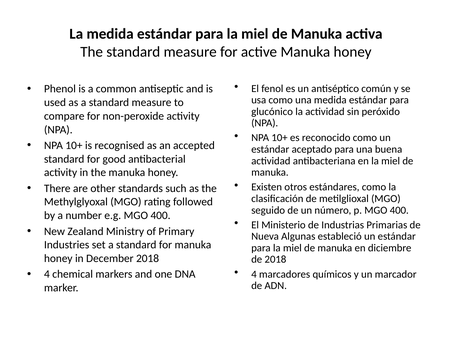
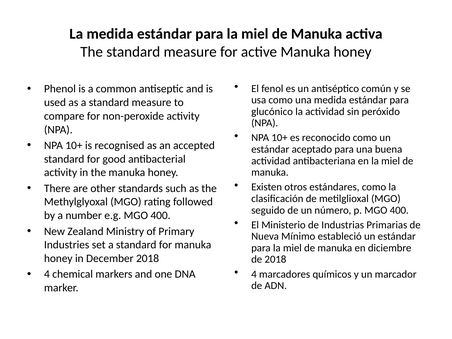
Algunas: Algunas -> Mínimo
